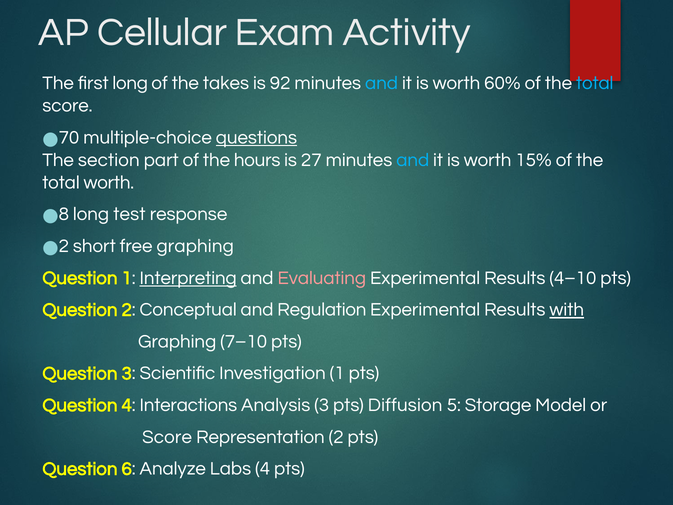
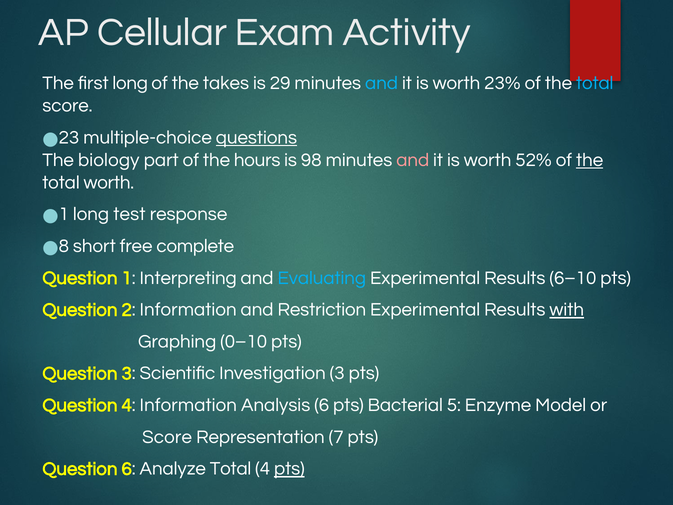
92: 92 -> 29
60%: 60% -> 23%
70: 70 -> 23
section: section -> biology
27: 27 -> 98
and at (413, 160) colour: light blue -> pink
15%: 15% -> 52%
the at (590, 160) underline: none -> present
8 at (64, 214): 8 -> 1
2 at (64, 246): 2 -> 8
free graphing: graphing -> complete
Interpreting underline: present -> none
Evaluating colour: pink -> light blue
4–10: 4–10 -> 6–10
2 Conceptual: Conceptual -> Information
Regulation: Regulation -> Restriction
7–10: 7–10 -> 0–10
Investigation 1: 1 -> 3
4 Interactions: Interactions -> Information
Analysis 3: 3 -> 6
Diffusion: Diffusion -> Bacterial
Storage: Storage -> Enzyme
Representation 2: 2 -> 7
Analyze Labs: Labs -> Total
pts at (289, 468) underline: none -> present
